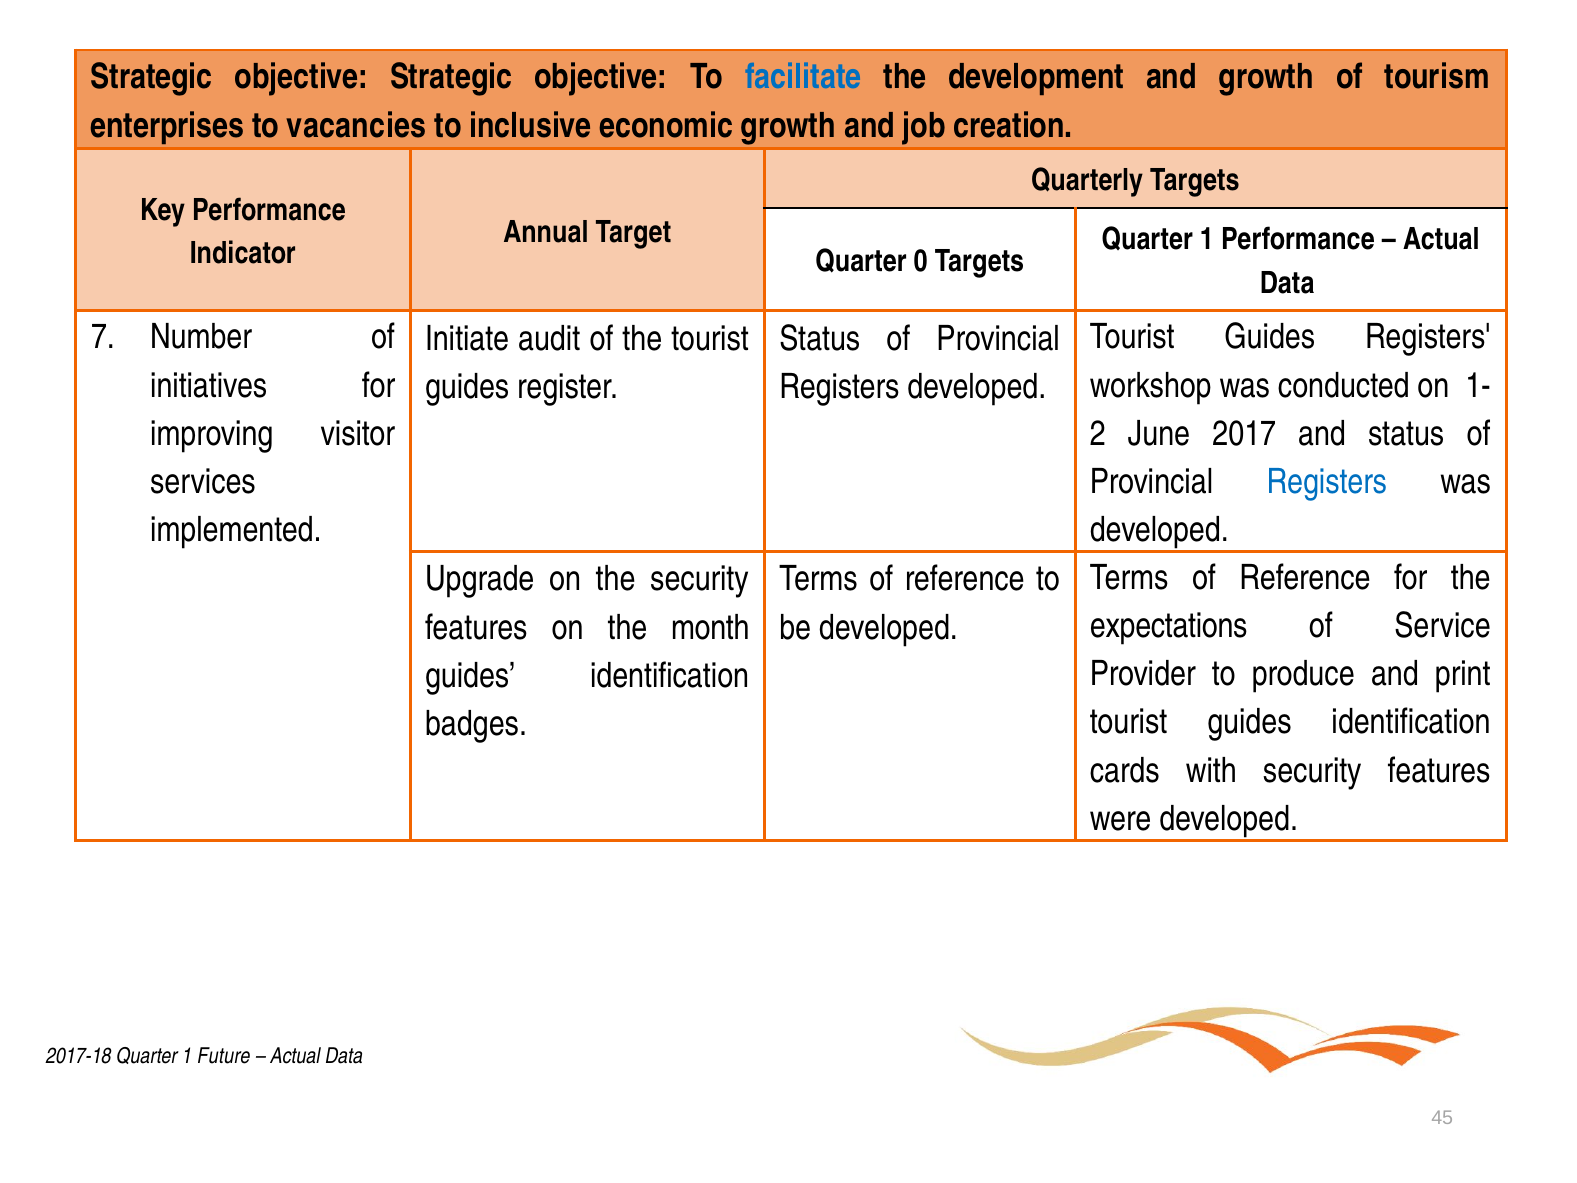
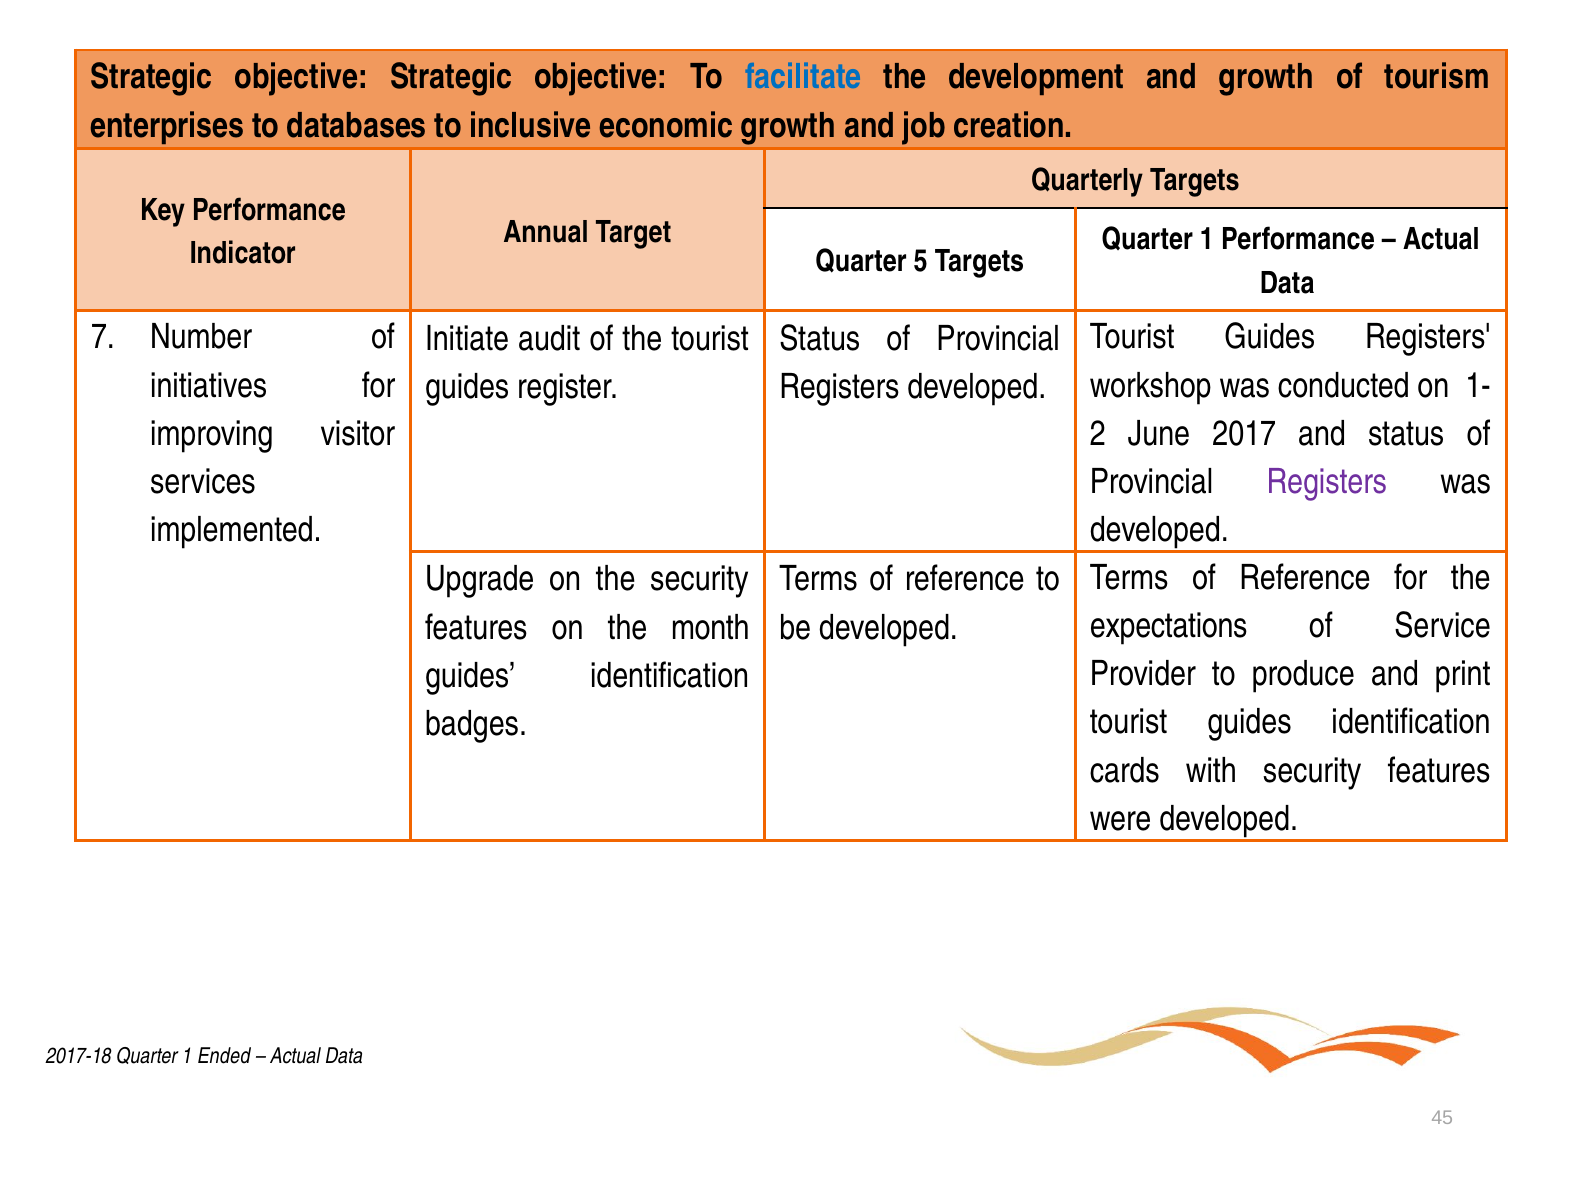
vacancies: vacancies -> databases
0: 0 -> 5
Registers at (1327, 482) colour: blue -> purple
Future: Future -> Ended
